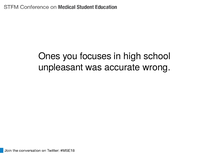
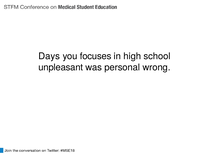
Ones: Ones -> Days
accurate: accurate -> personal
